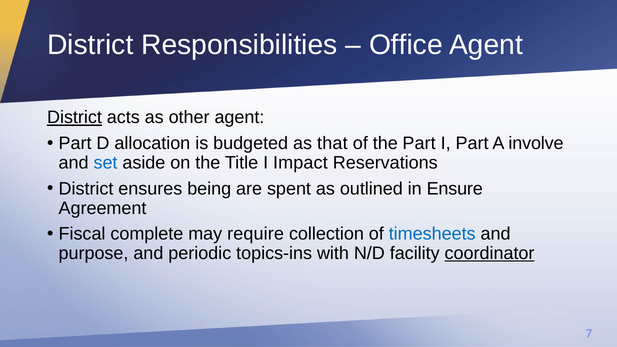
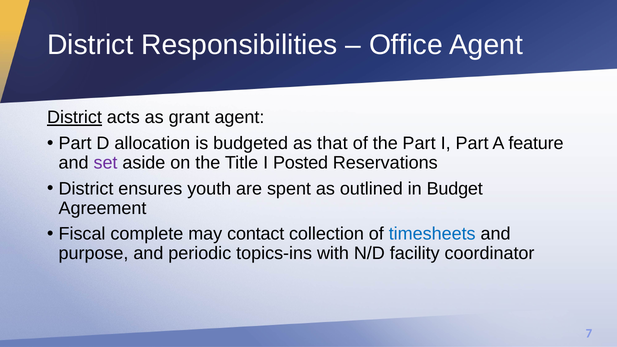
other: other -> grant
involve: involve -> feature
set colour: blue -> purple
Impact: Impact -> Posted
being: being -> youth
Ensure: Ensure -> Budget
require: require -> contact
coordinator underline: present -> none
